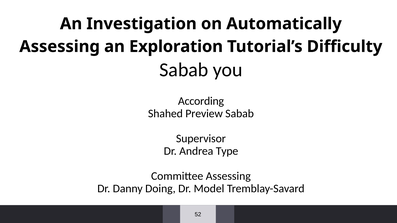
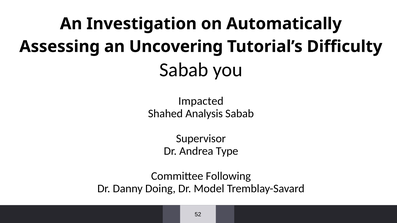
Exploration: Exploration -> Uncovering
According: According -> Impacted
Preview: Preview -> Analysis
Committee Assessing: Assessing -> Following
